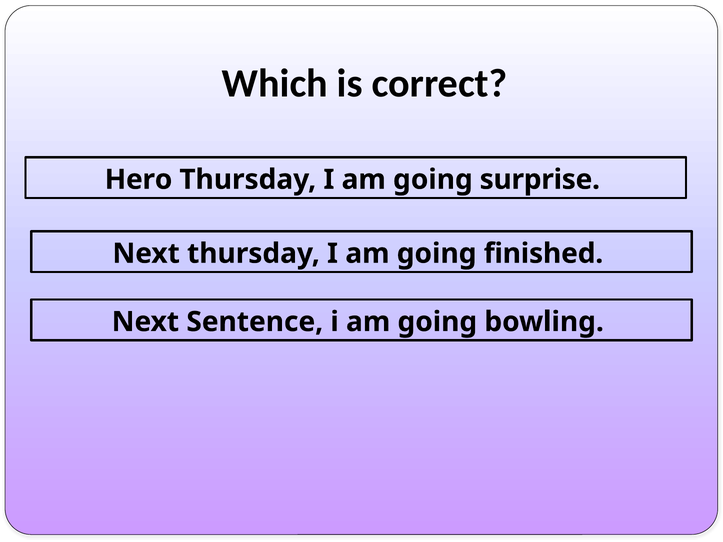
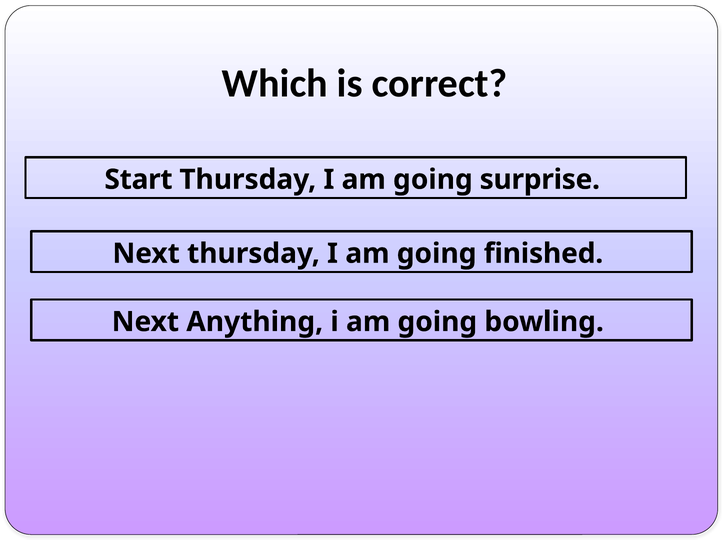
Hero: Hero -> Start
Sentence: Sentence -> Anything
